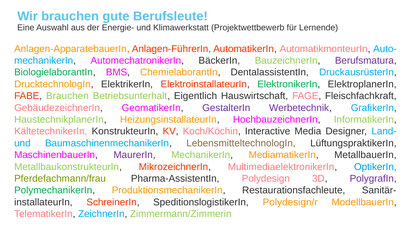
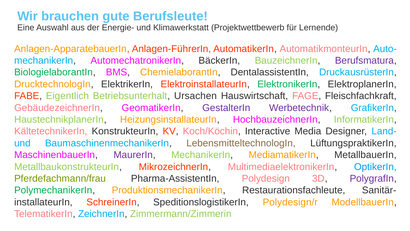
FABE Brauchen: Brauchen -> Eigentlich
Eigentlich: Eigentlich -> Ursachen
